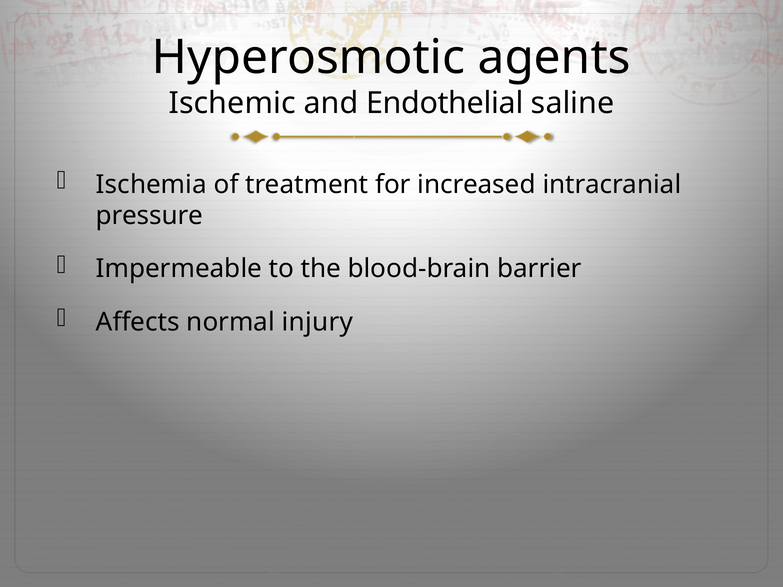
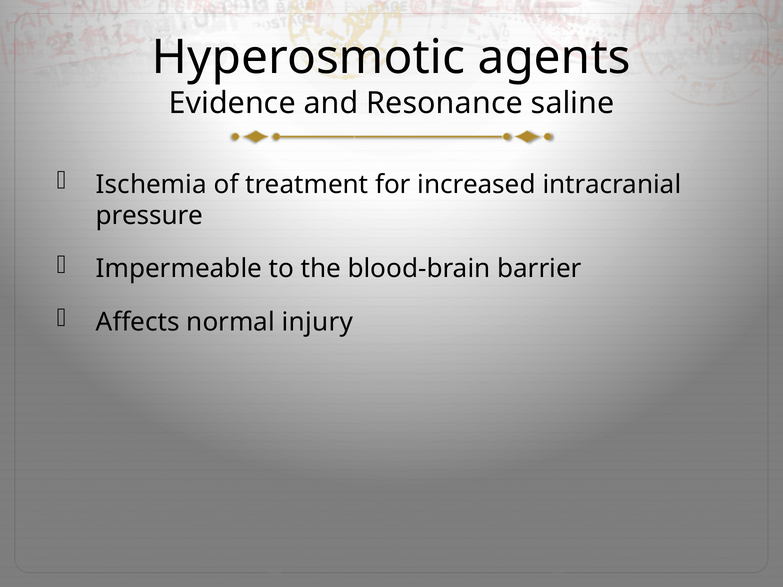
Ischemic: Ischemic -> Evidence
Endothelial: Endothelial -> Resonance
